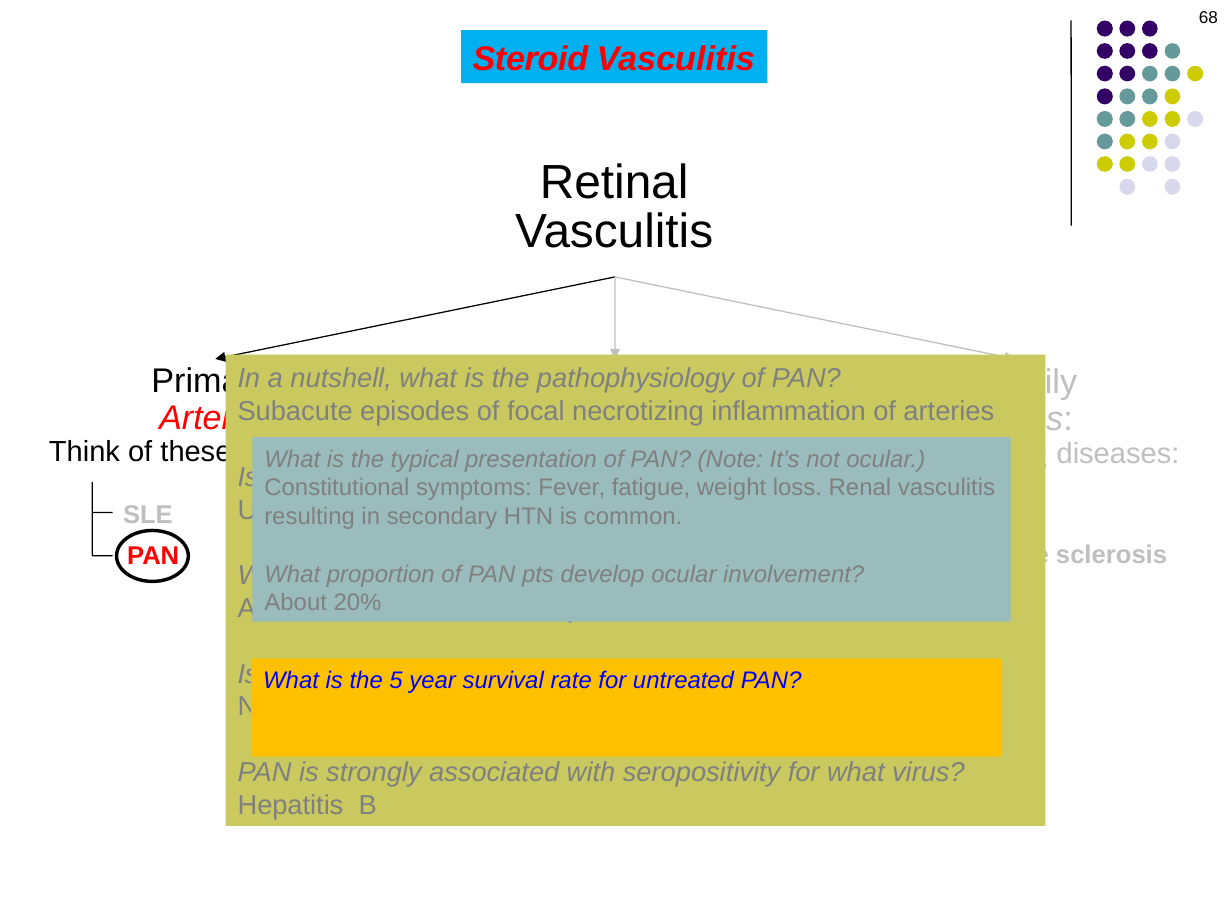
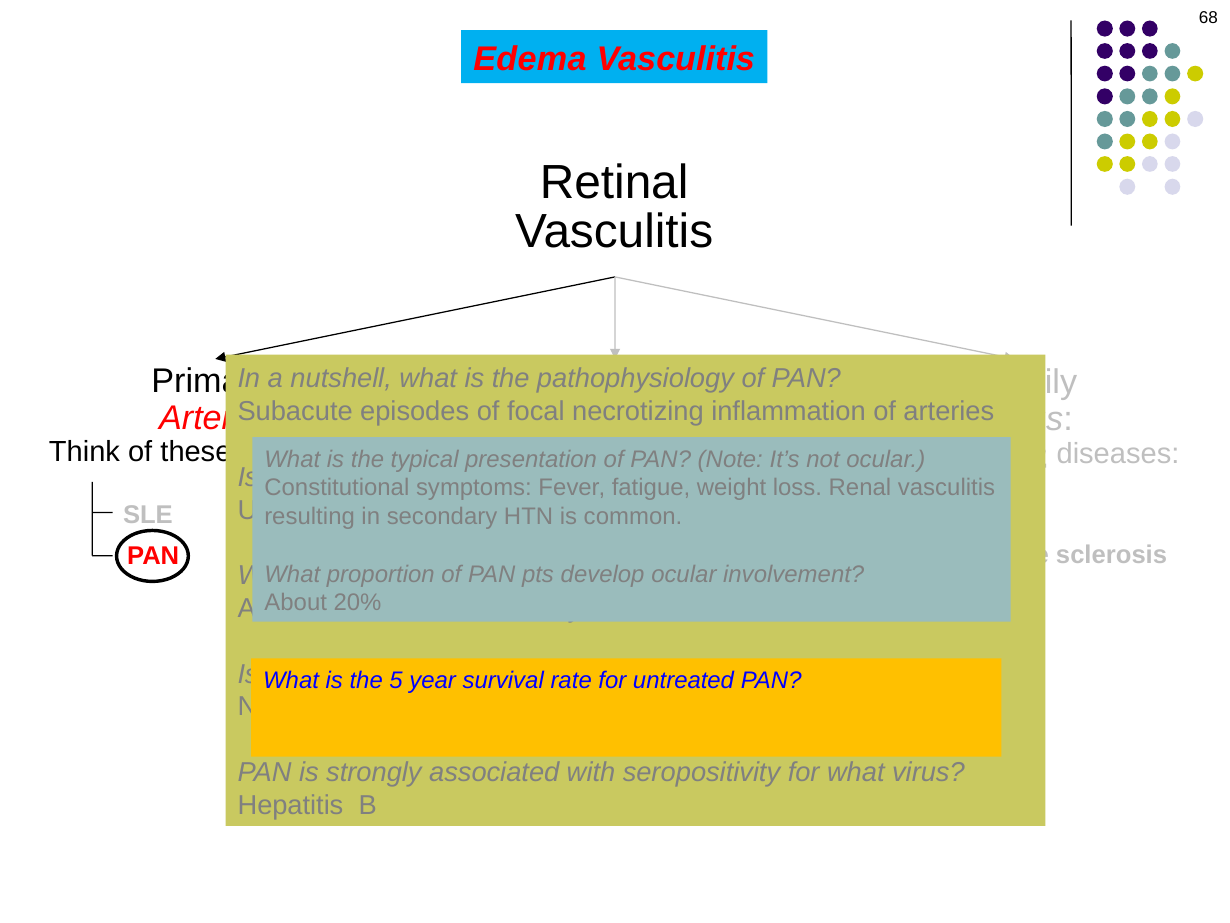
Steroid: Steroid -> Edema
